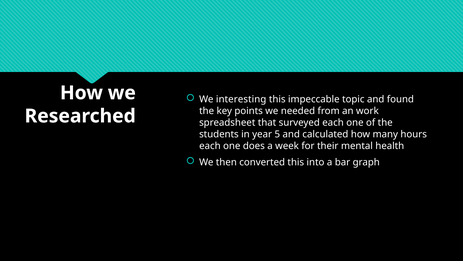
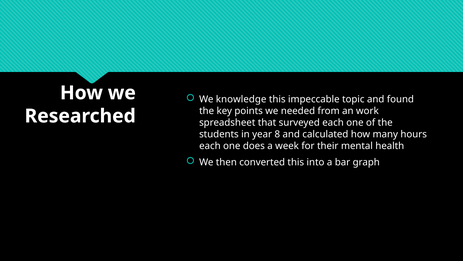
interesting: interesting -> knowledge
5: 5 -> 8
